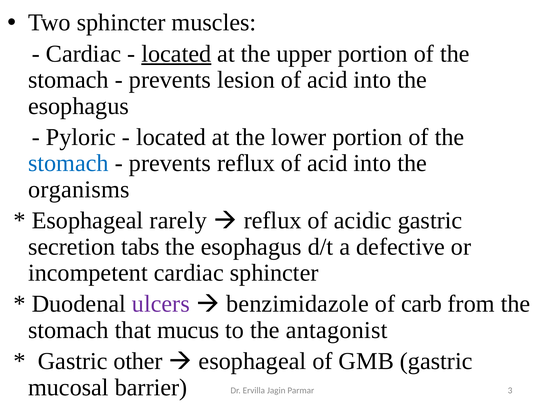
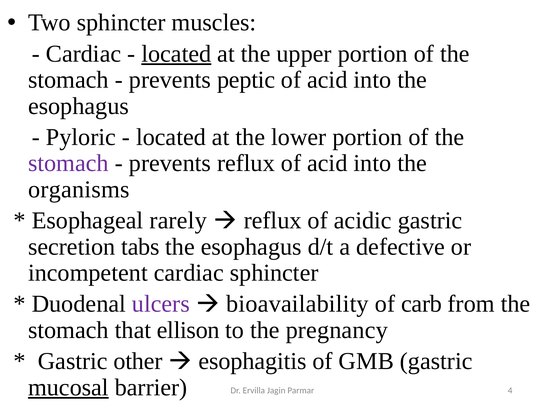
lesion: lesion -> peptic
stomach at (68, 163) colour: blue -> purple
benzimidazole: benzimidazole -> bioavailability
mucus: mucus -> ellison
antagonist: antagonist -> pregnancy
esophageal at (252, 361): esophageal -> esophagitis
mucosal underline: none -> present
3: 3 -> 4
